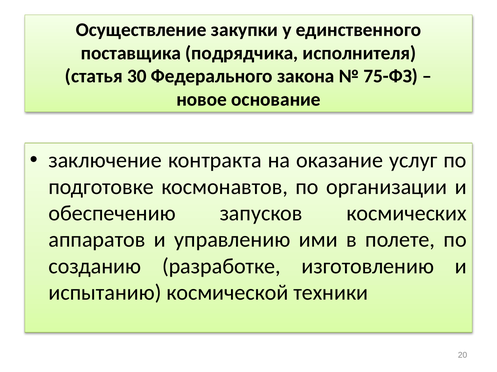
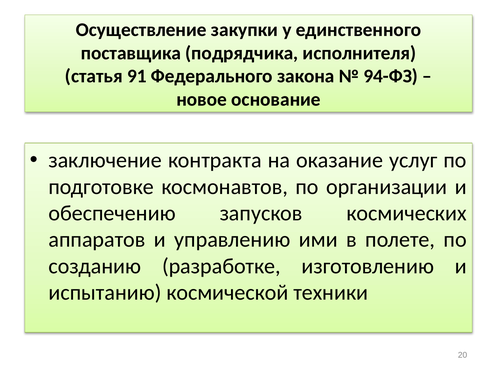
30: 30 -> 91
75-ФЗ: 75-ФЗ -> 94-ФЗ
